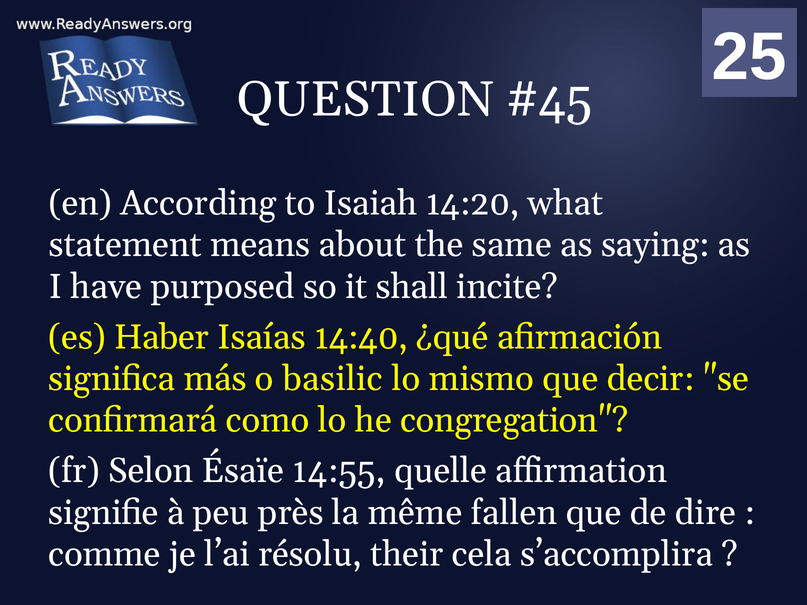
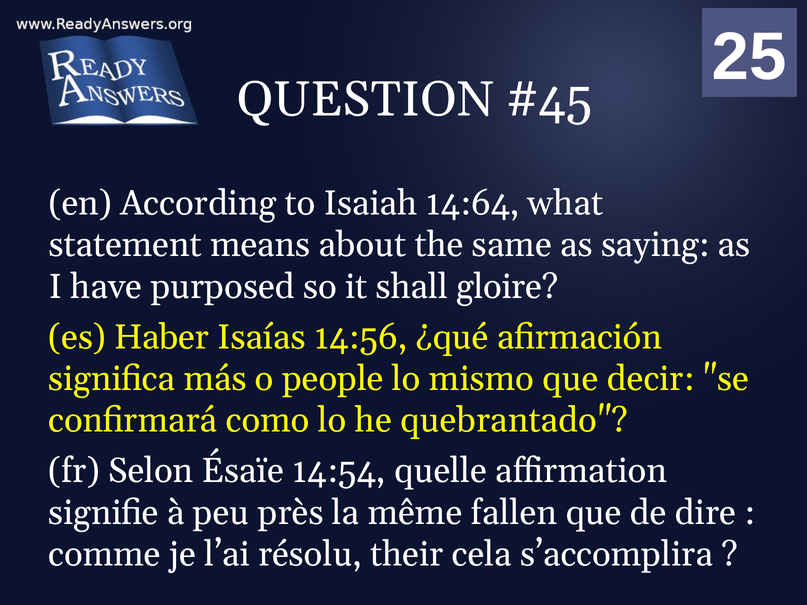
14:20: 14:20 -> 14:64
incite: incite -> gloire
14:40: 14:40 -> 14:56
basilic: basilic -> people
congregation: congregation -> quebrantado
14:55: 14:55 -> 14:54
